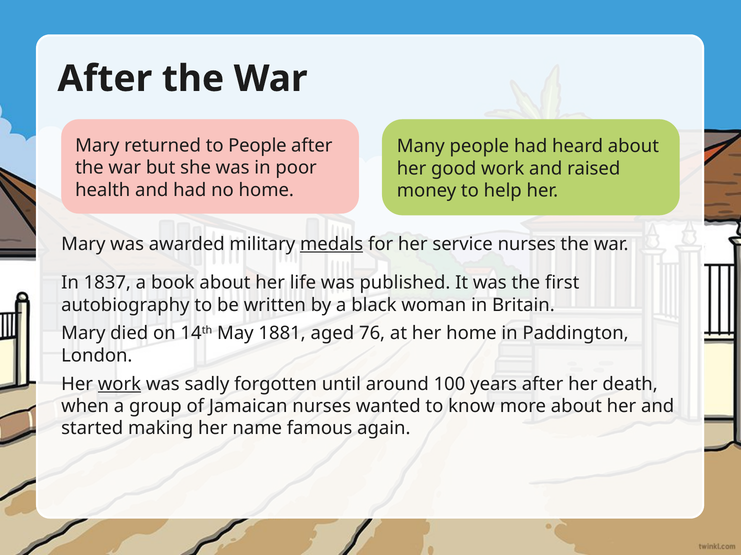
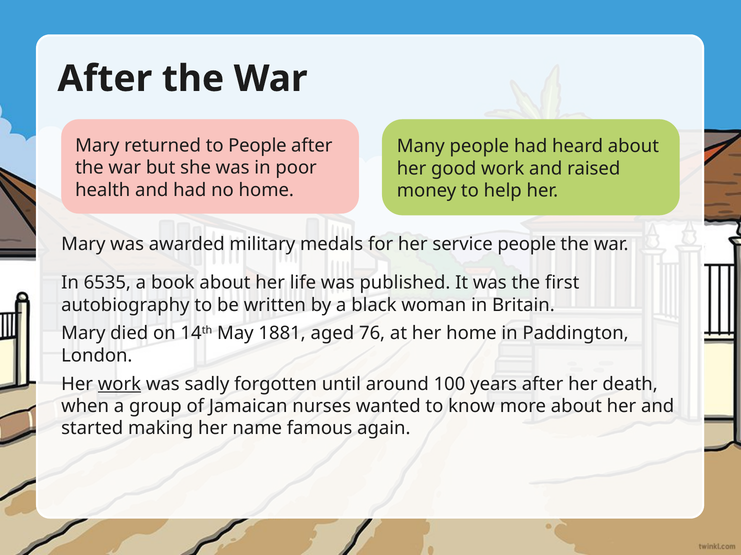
medals underline: present -> none
service nurses: nurses -> people
1837: 1837 -> 6535
